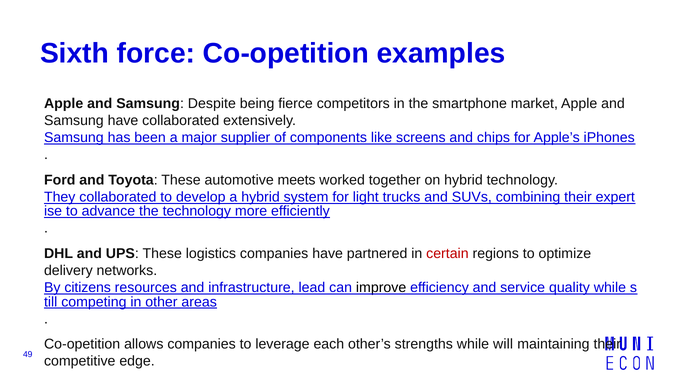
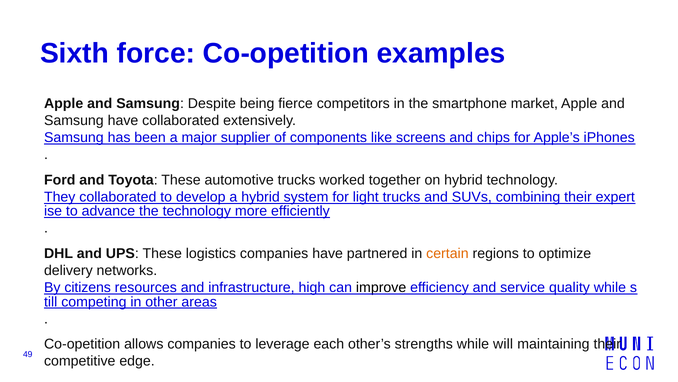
automotive meets: meets -> trucks
certain colour: red -> orange
lead: lead -> high
